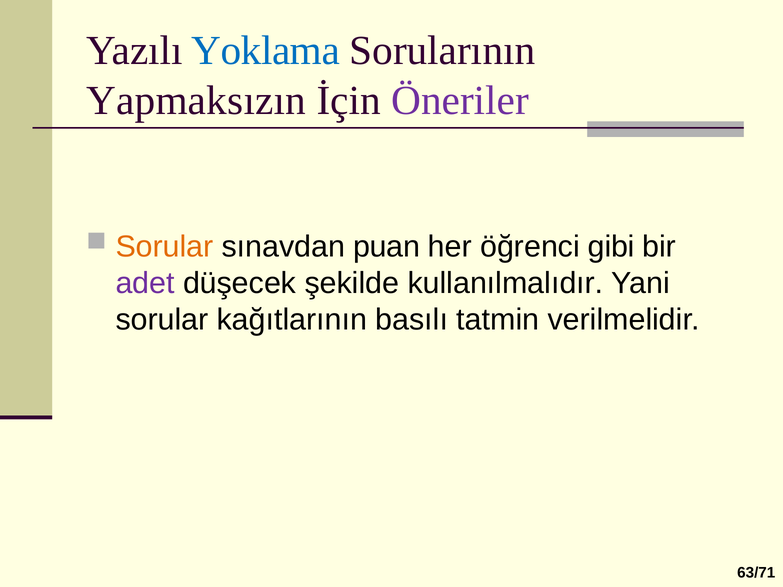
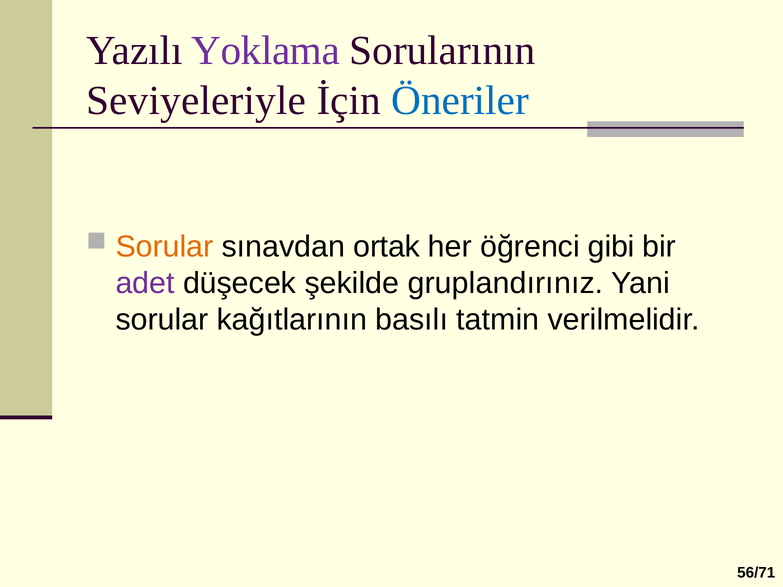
Yoklama colour: blue -> purple
Yapmaksızın: Yapmaksızın -> Seviyeleriyle
Öneriler colour: purple -> blue
puan: puan -> ortak
kullanılmalıdır: kullanılmalıdır -> gruplandırınız
63/71: 63/71 -> 56/71
